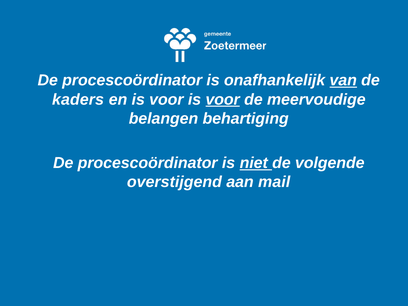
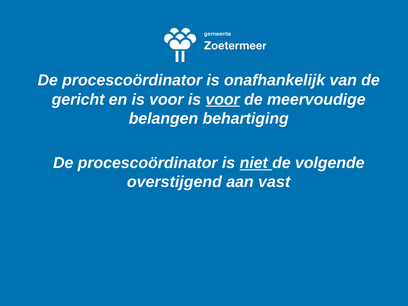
van underline: present -> none
kaders: kaders -> gericht
mail: mail -> vast
